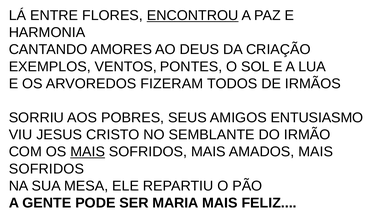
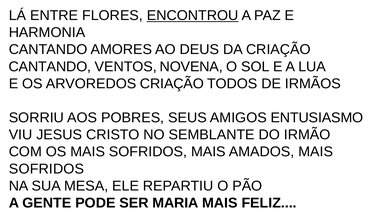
EXEMPLOS at (50, 67): EXEMPLOS -> CANTANDO
PONTES: PONTES -> NOVENA
ARVOREDOS FIZERAM: FIZERAM -> CRIAÇÃO
MAIS at (88, 152) underline: present -> none
